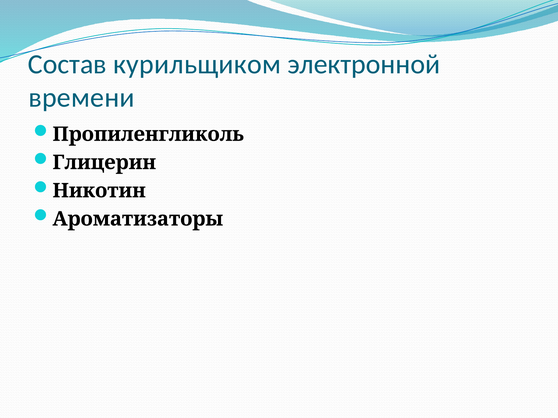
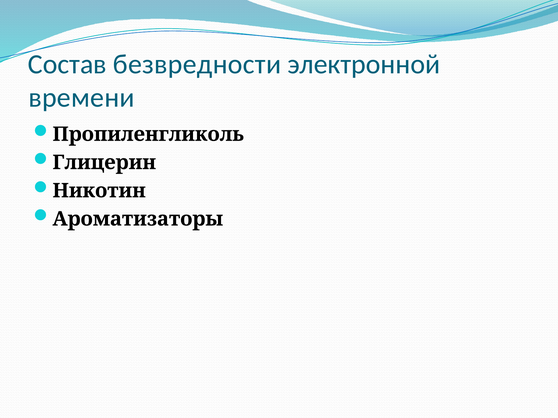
курильщиком: курильщиком -> безвредности
